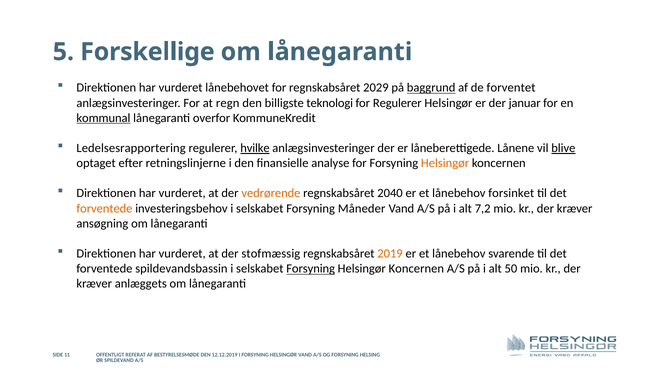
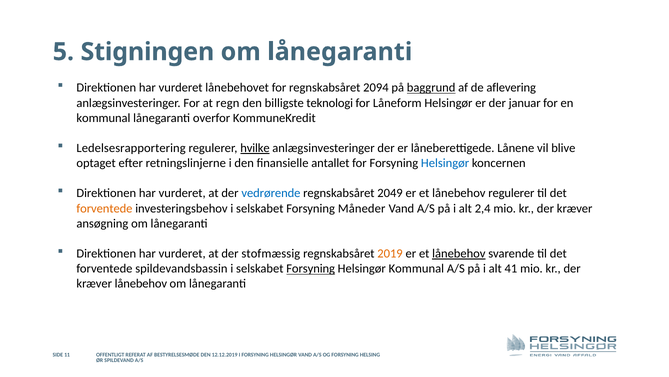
Forskellige: Forskellige -> Stigningen
2029: 2029 -> 2094
forventet: forventet -> aflevering
for Regulerer: Regulerer -> Låneform
kommunal at (103, 118) underline: present -> none
blive underline: present -> none
analyse: analyse -> antallet
Helsingør at (445, 163) colour: orange -> blue
vedrørende colour: orange -> blue
2040: 2040 -> 2049
lånebehov forsinket: forsinket -> regulerer
7,2: 7,2 -> 2,4
lånebehov at (459, 253) underline: none -> present
Koncernen at (416, 268): Koncernen -> Kommunal
50: 50 -> 41
kræver anlæggets: anlæggets -> lånebehov
